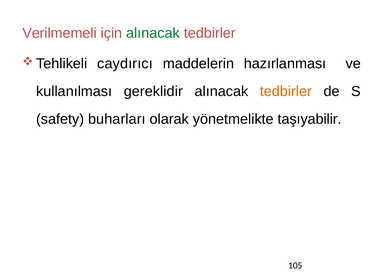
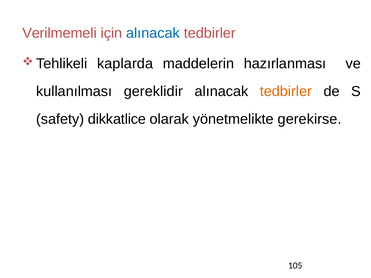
alınacak at (153, 33) colour: green -> blue
caydırıcı: caydırıcı -> kaplarda
buharları: buharları -> dikkatlice
taşıyabilir: taşıyabilir -> gerekirse
